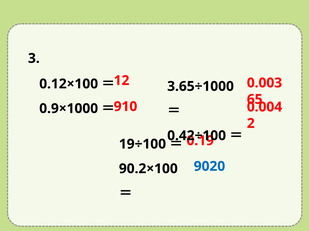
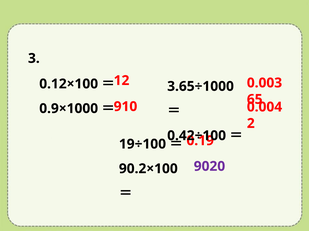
9020 colour: blue -> purple
